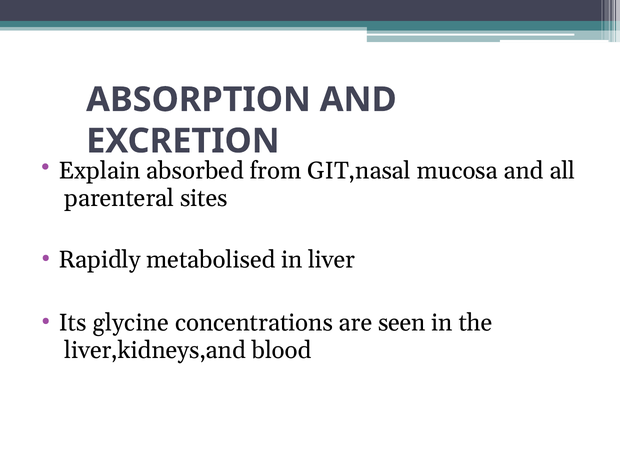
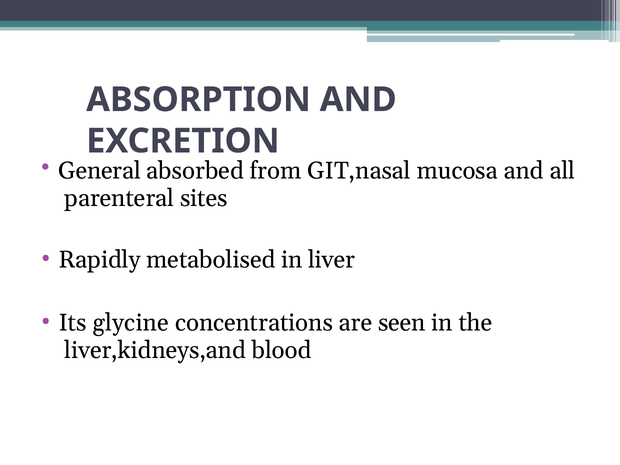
Explain: Explain -> General
